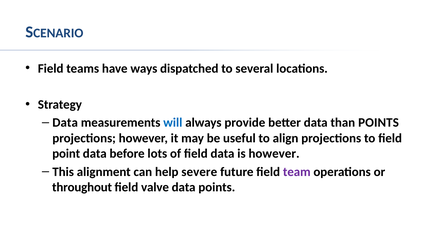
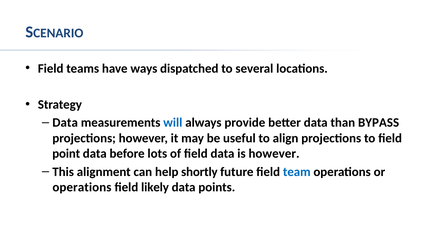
than POINTS: POINTS -> BYPASS
severe: severe -> shortly
team colour: purple -> blue
throughout at (82, 187): throughout -> operations
valve: valve -> likely
